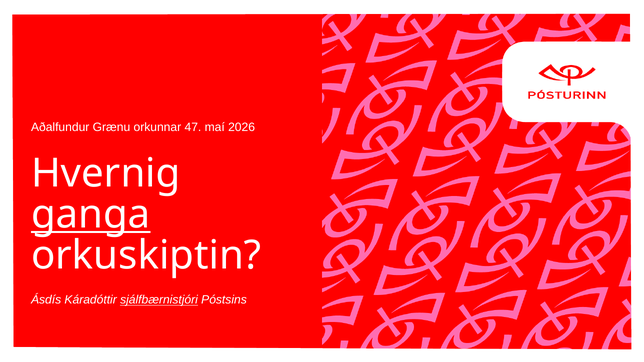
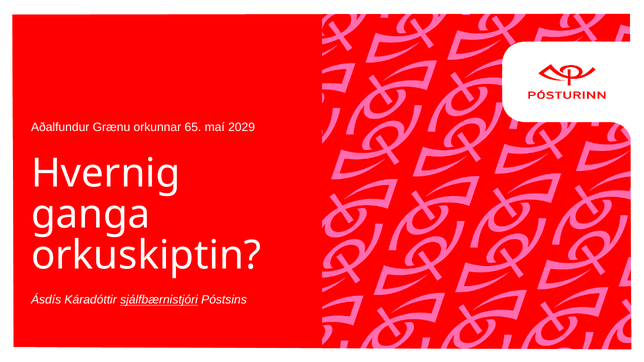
47: 47 -> 65
2026: 2026 -> 2029
ganga underline: present -> none
